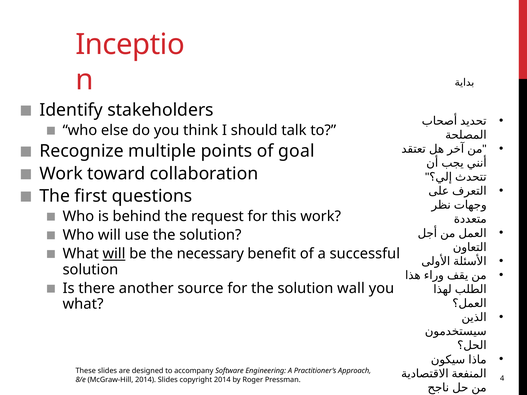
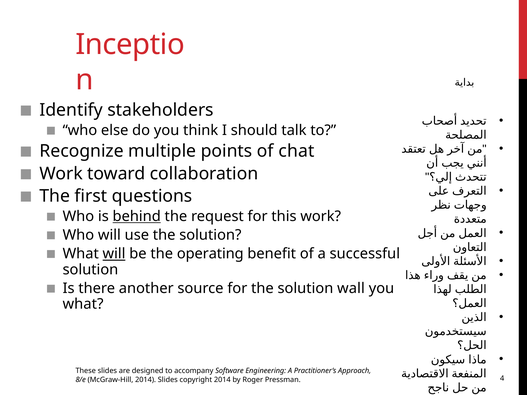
goal: goal -> chat
behind underline: none -> present
necessary: necessary -> operating
